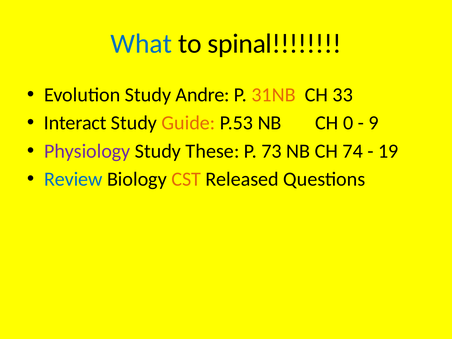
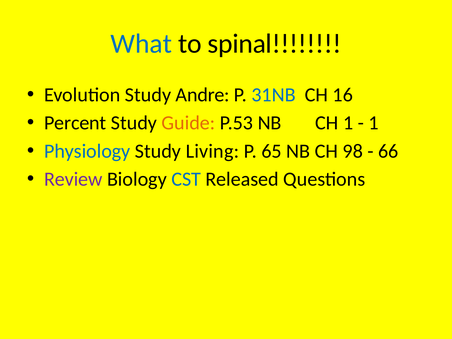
31NB colour: orange -> blue
33: 33 -> 16
Interact: Interact -> Percent
CH 0: 0 -> 1
9 at (374, 123): 9 -> 1
Physiology colour: purple -> blue
These: These -> Living
73: 73 -> 65
74: 74 -> 98
19: 19 -> 66
Review colour: blue -> purple
CST colour: orange -> blue
